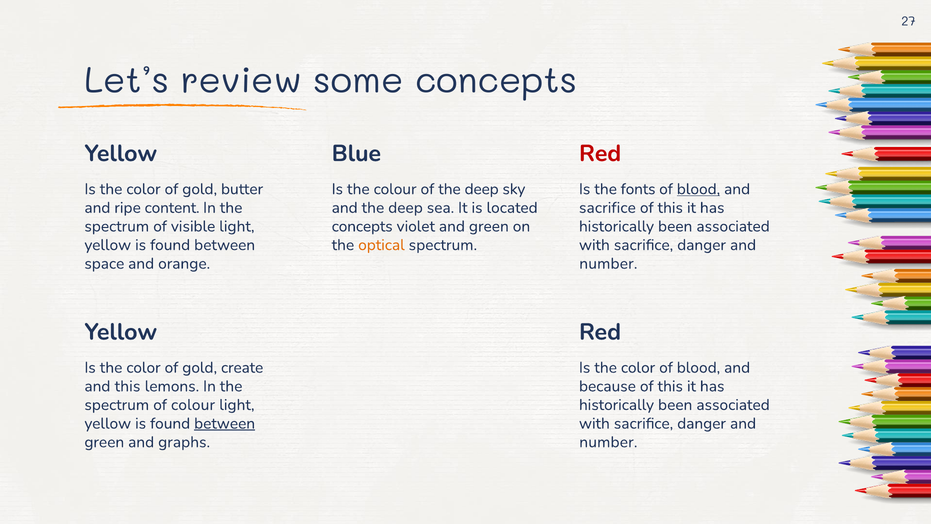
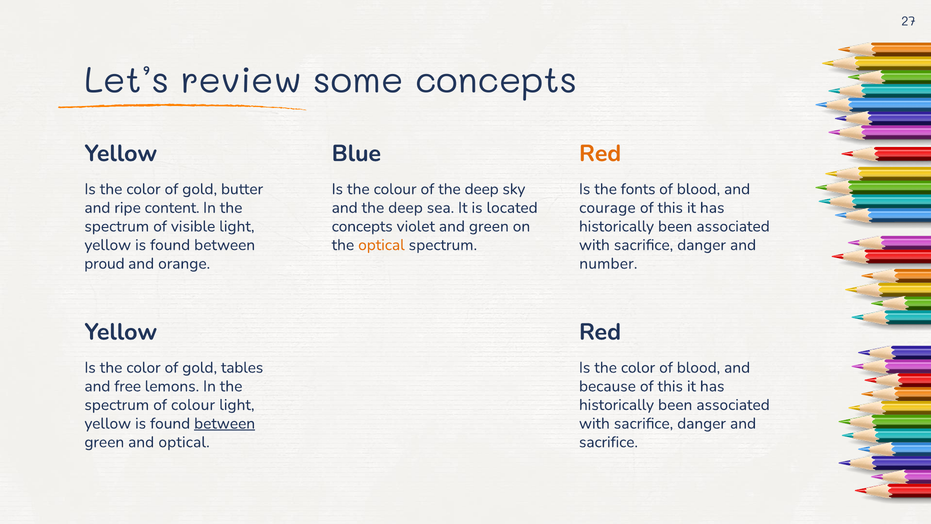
Red at (600, 153) colour: red -> orange
blood at (698, 189) underline: present -> none
sacrifice at (607, 208): sacrifice -> courage
space: space -> proud
create: create -> tables
and this: this -> free
and graphs: graphs -> optical
number at (608, 442): number -> sacrifice
